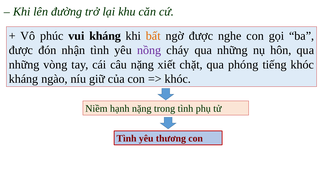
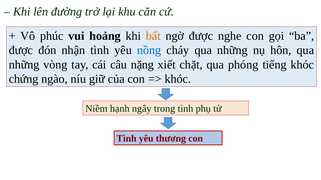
vui kháng: kháng -> hoảng
nồng colour: purple -> blue
kháng at (24, 79): kháng -> chứng
hạnh nặng: nặng -> ngây
